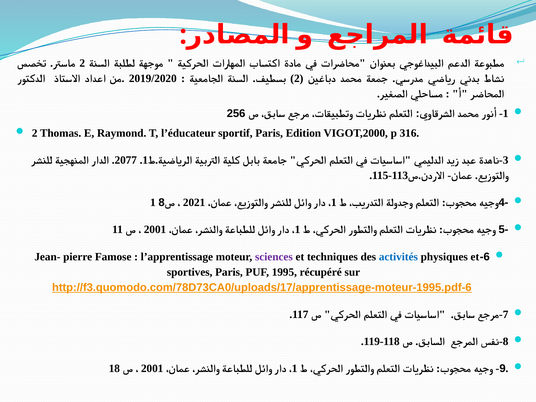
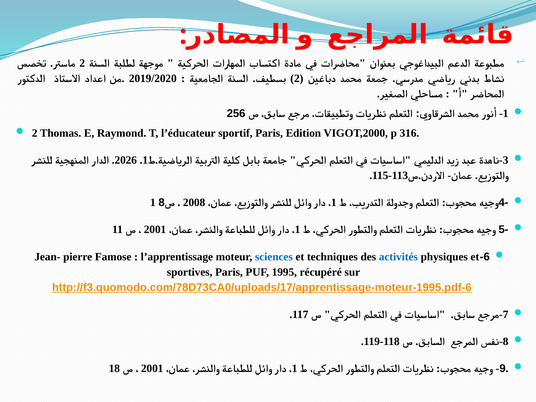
2077: 2077 -> 2026
2021: 2021 -> 2008
sciences colour: purple -> blue
